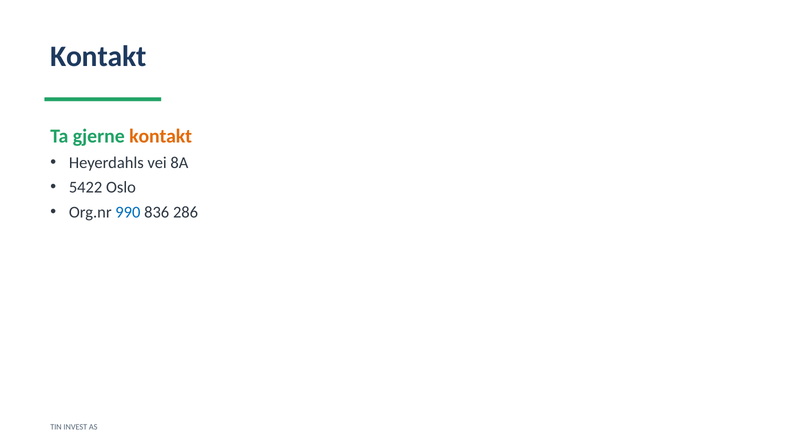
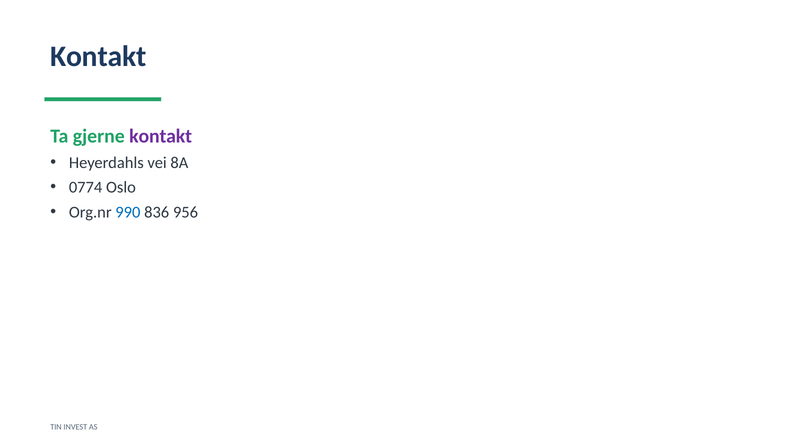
kontakt at (161, 136) colour: orange -> purple
5422: 5422 -> 0774
286: 286 -> 956
